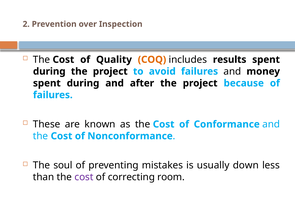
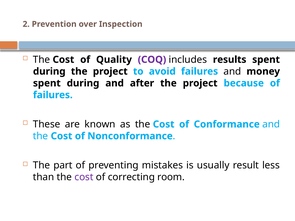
COQ colour: orange -> purple
soul: soul -> part
down: down -> result
